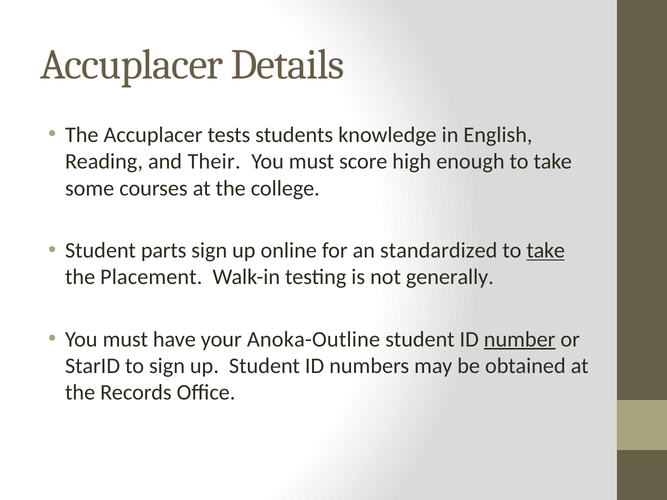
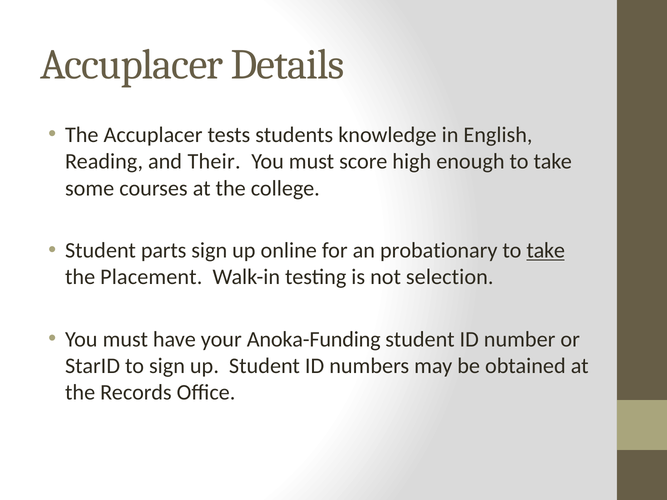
standardized: standardized -> probationary
generally: generally -> selection
Anoka-Outline: Anoka-Outline -> Anoka-Funding
number underline: present -> none
